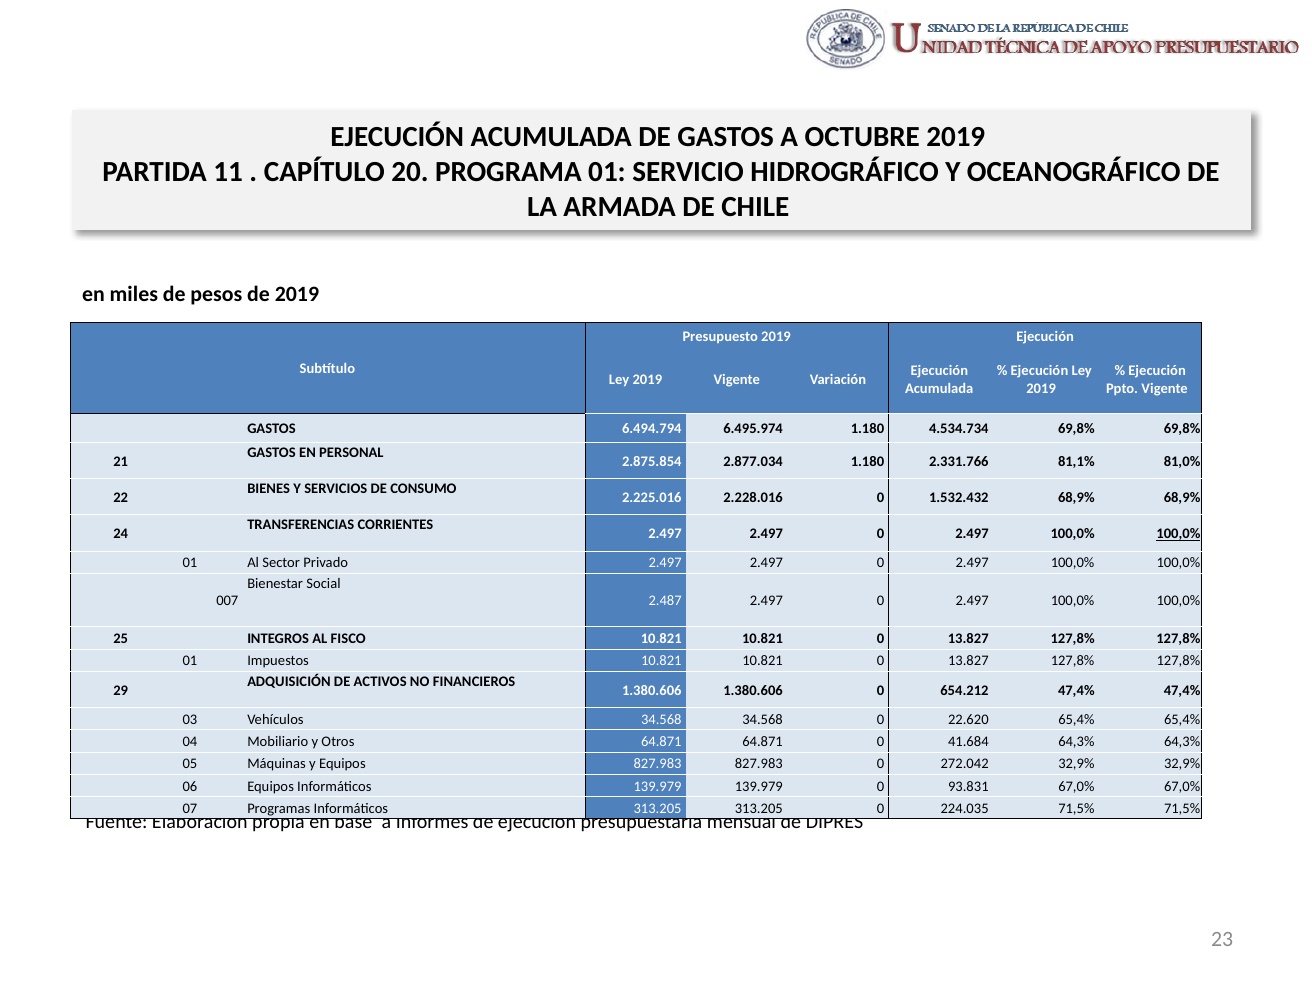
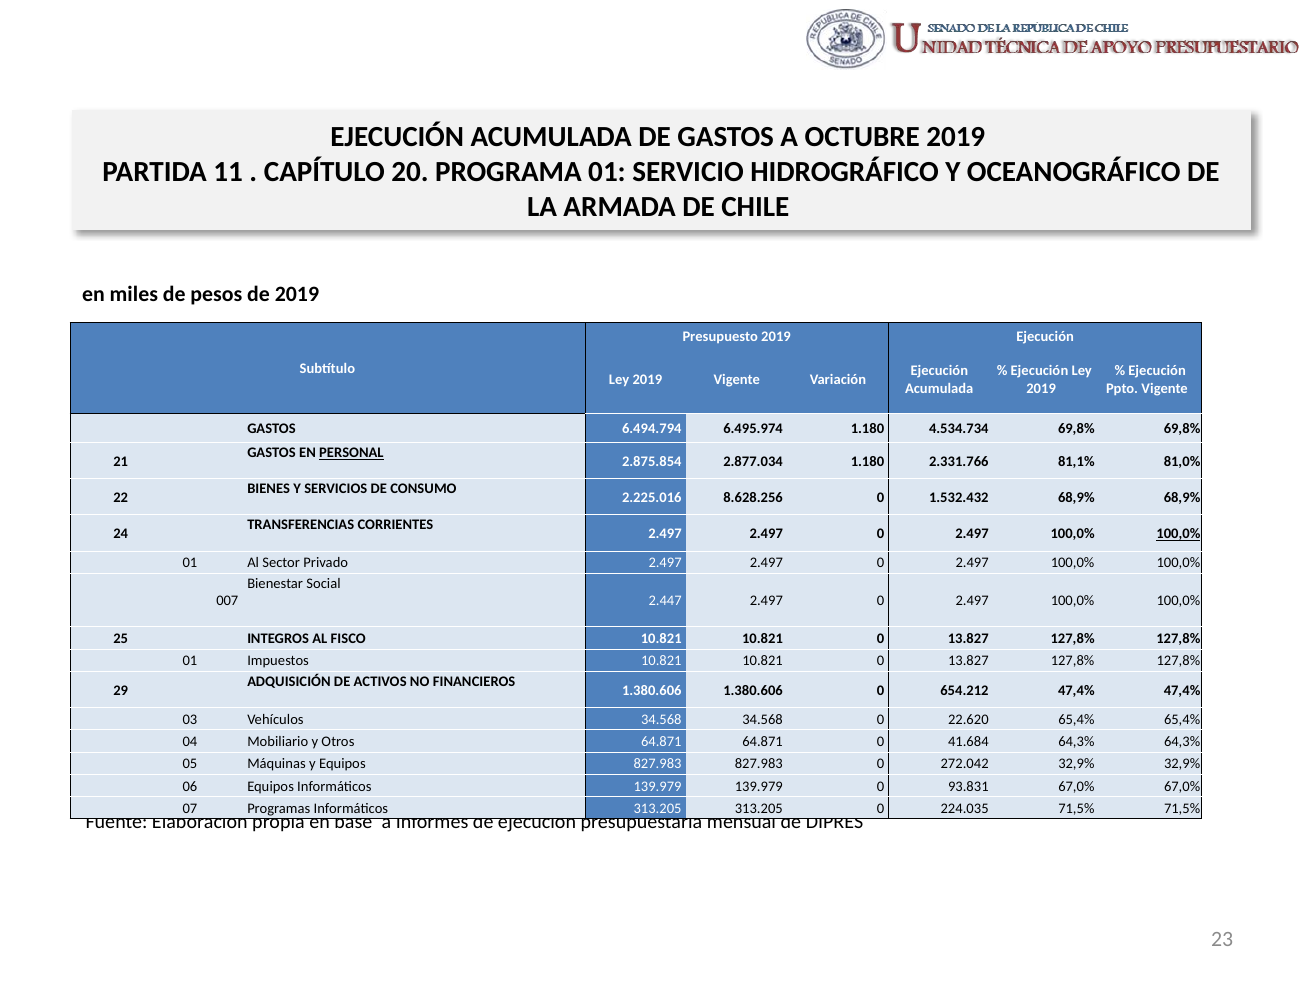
PERSONAL underline: none -> present
2.228.016: 2.228.016 -> 8.628.256
2.487: 2.487 -> 2.447
